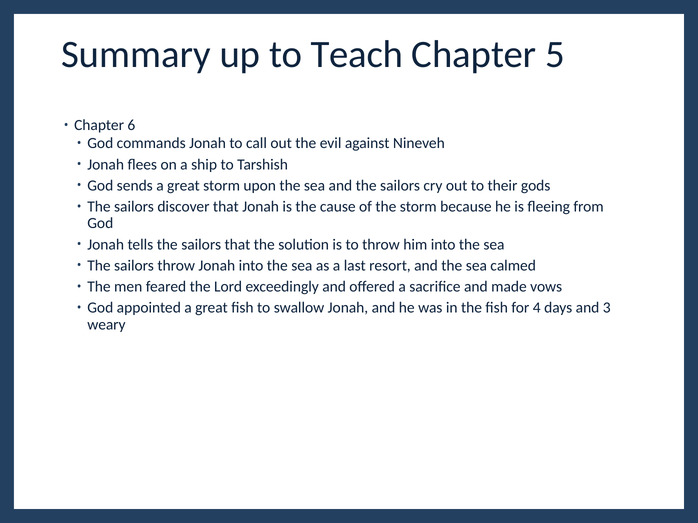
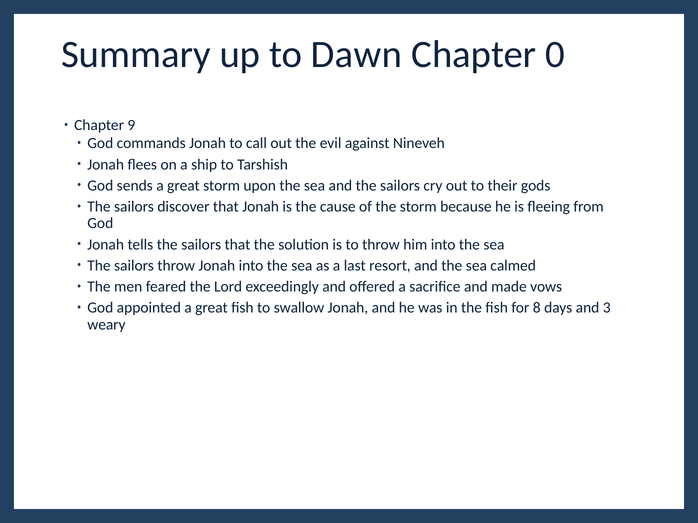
Teach: Teach -> Dawn
5: 5 -> 0
6: 6 -> 9
4: 4 -> 8
